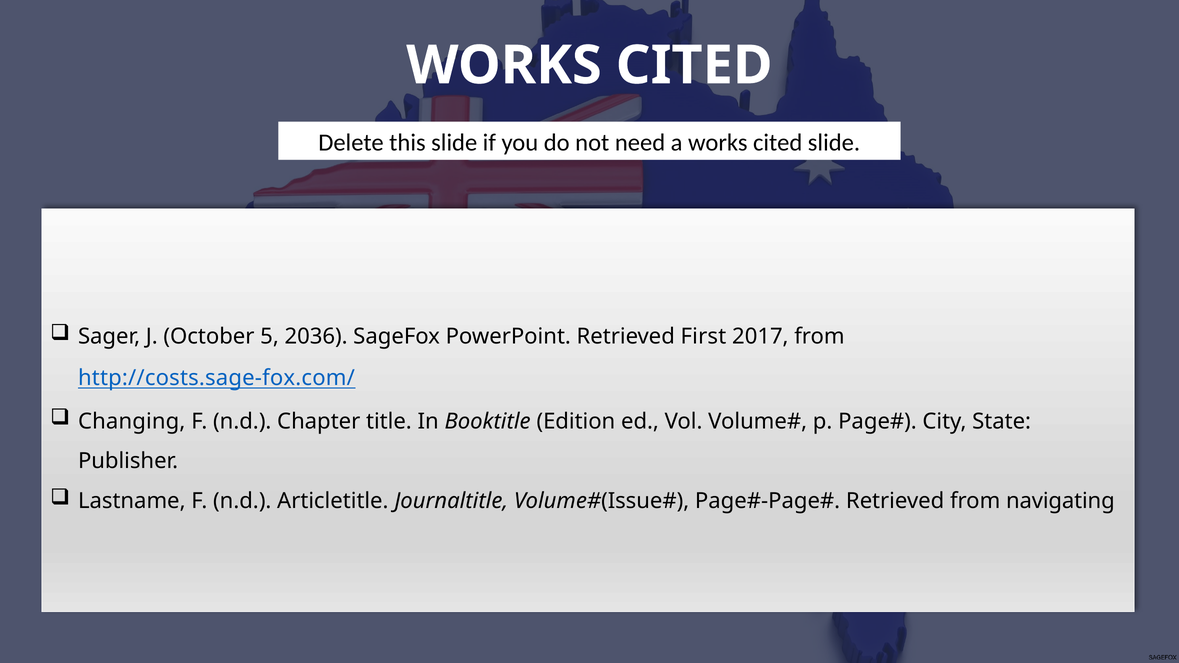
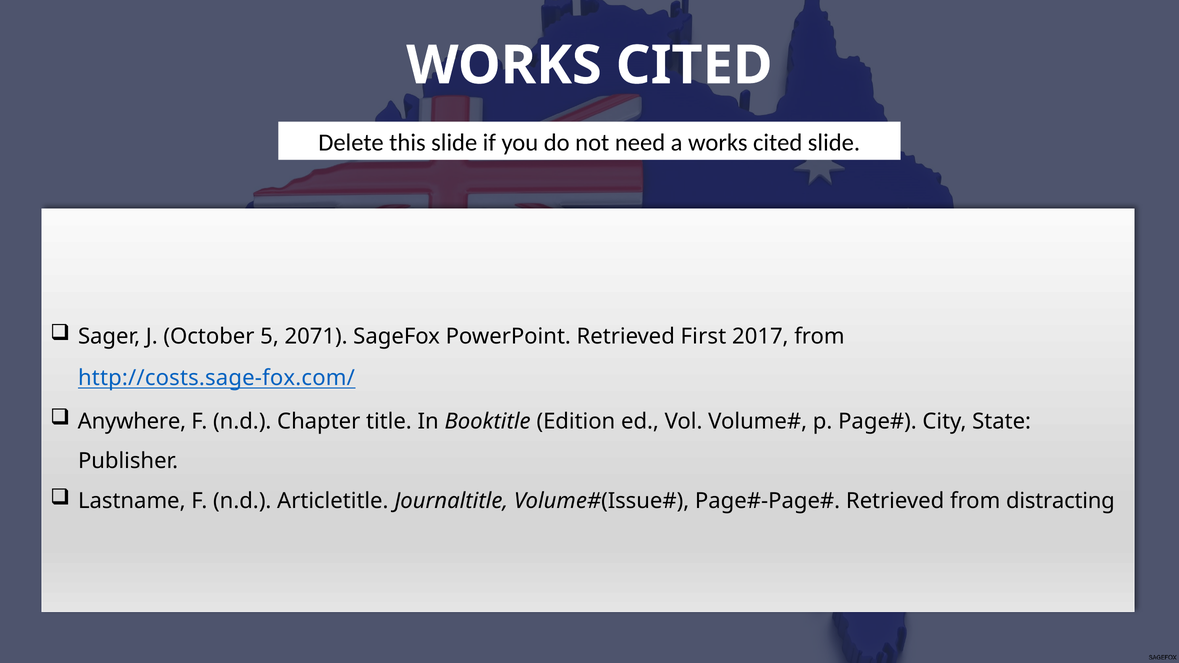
2036: 2036 -> 2071
Changing: Changing -> Anywhere
navigating: navigating -> distracting
